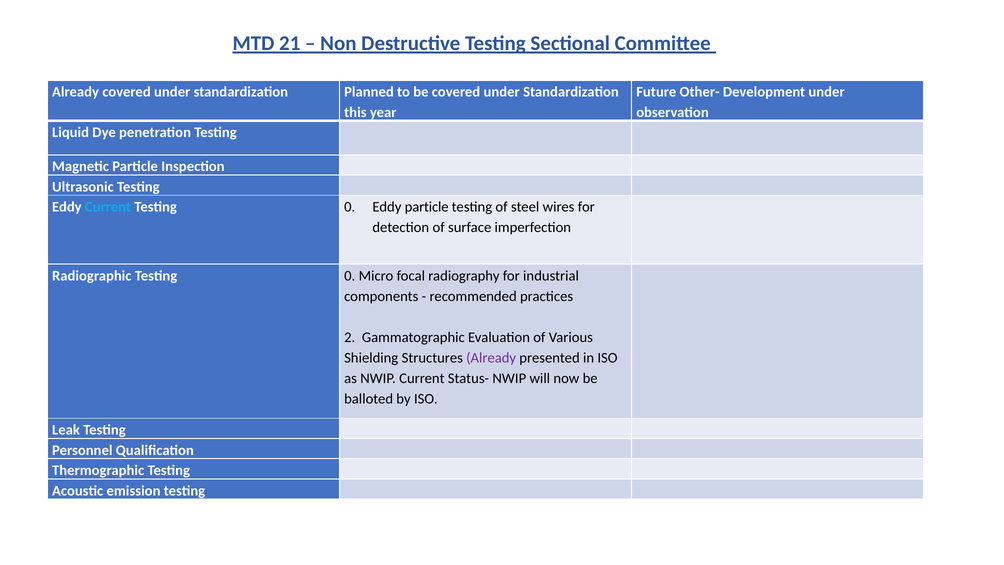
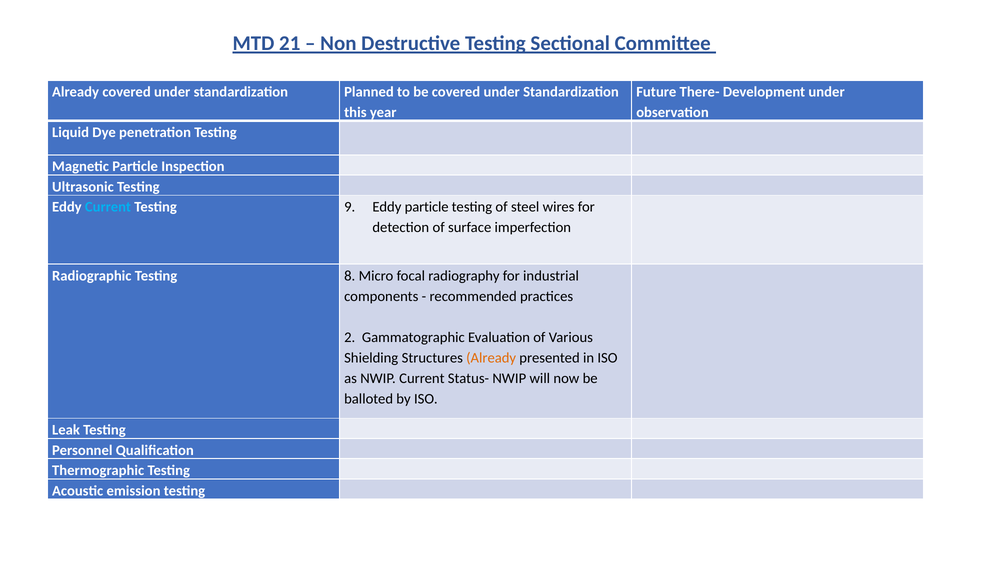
Other-: Other- -> There-
0 at (350, 207): 0 -> 9
Radiographic Testing 0: 0 -> 8
Already at (491, 358) colour: purple -> orange
